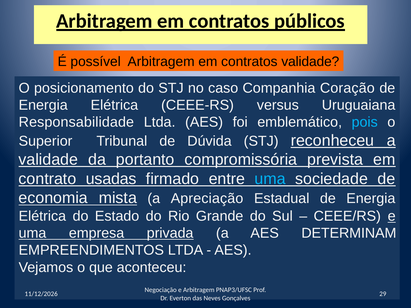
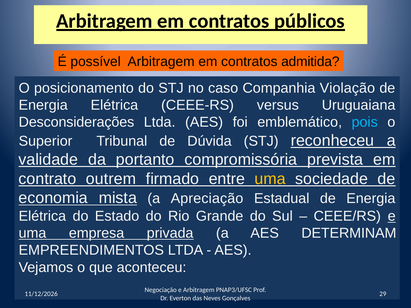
contratos validade: validade -> admitida
Coração: Coração -> Violação
Responsabilidade: Responsabilidade -> Desconsiderações
usadas: usadas -> outrem
uma at (270, 179) colour: light blue -> yellow
